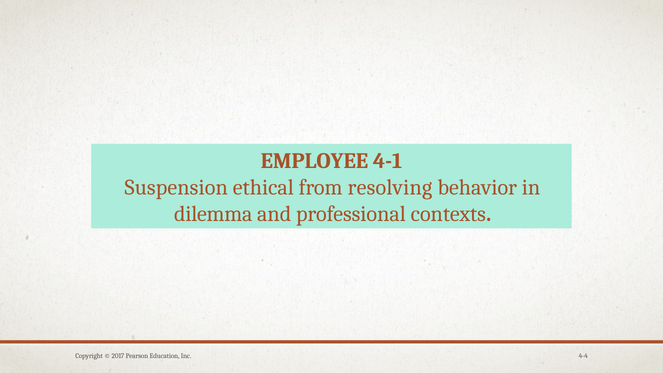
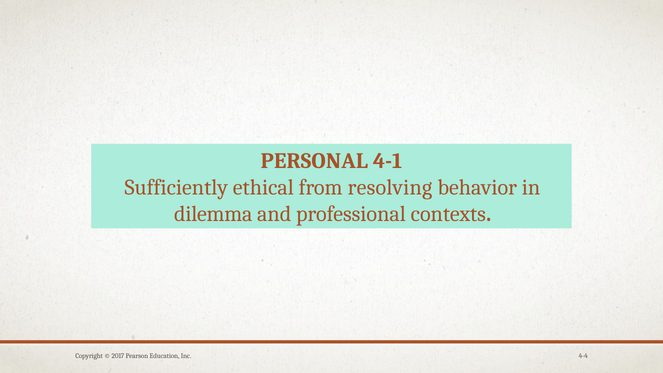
EMPLOYEE: EMPLOYEE -> PERSONAL
Suspension: Suspension -> Sufficiently
